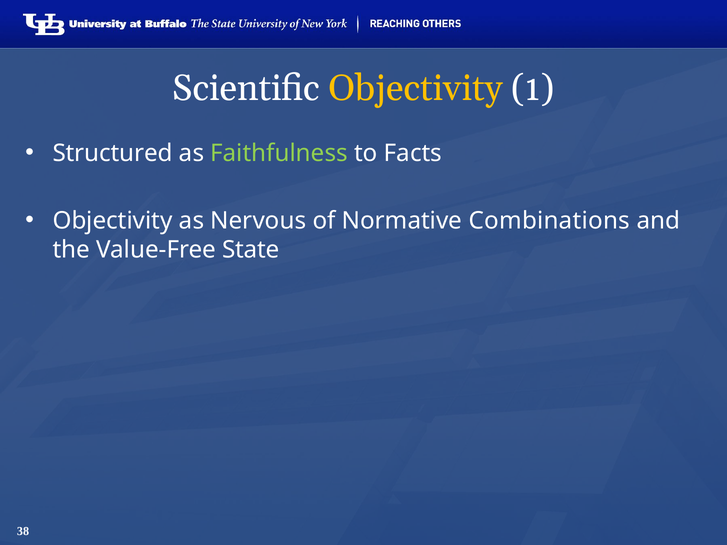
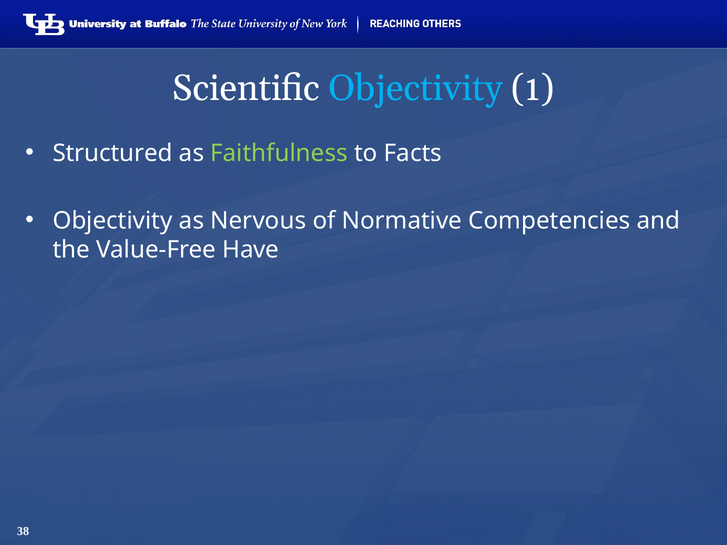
Objectivity at (415, 89) colour: yellow -> light blue
Combinations: Combinations -> Competencies
State: State -> Have
